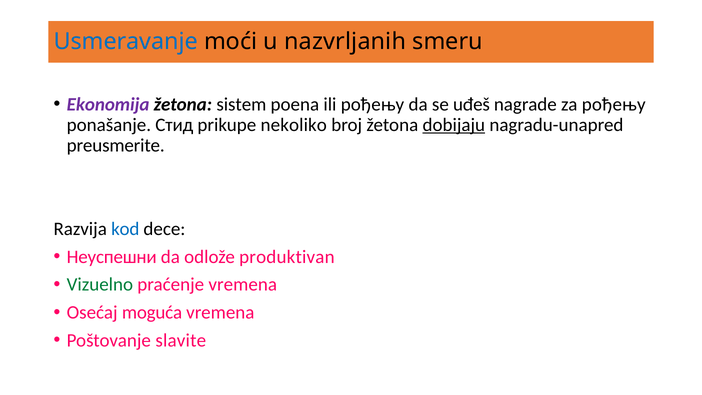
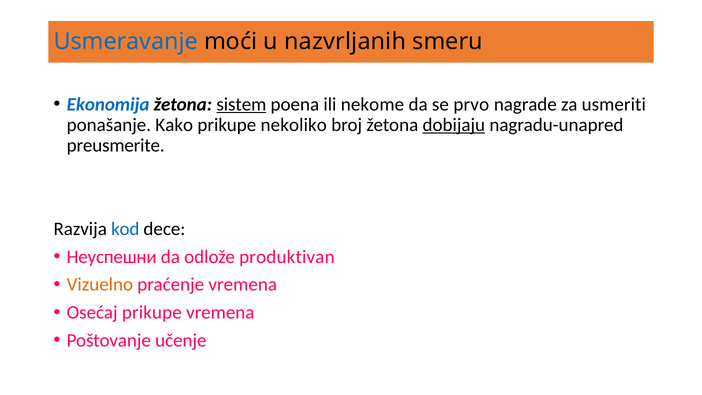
Ekonomija colour: purple -> blue
sistem underline: none -> present
ili рођењу: рођењу -> nekome
uđeš: uđeš -> prvo
za рођењу: рођењу -> usmeriti
Стид: Стид -> Kako
Vizuelno colour: green -> orange
Osećaj moguća: moguća -> prikupe
slavite: slavite -> učenje
